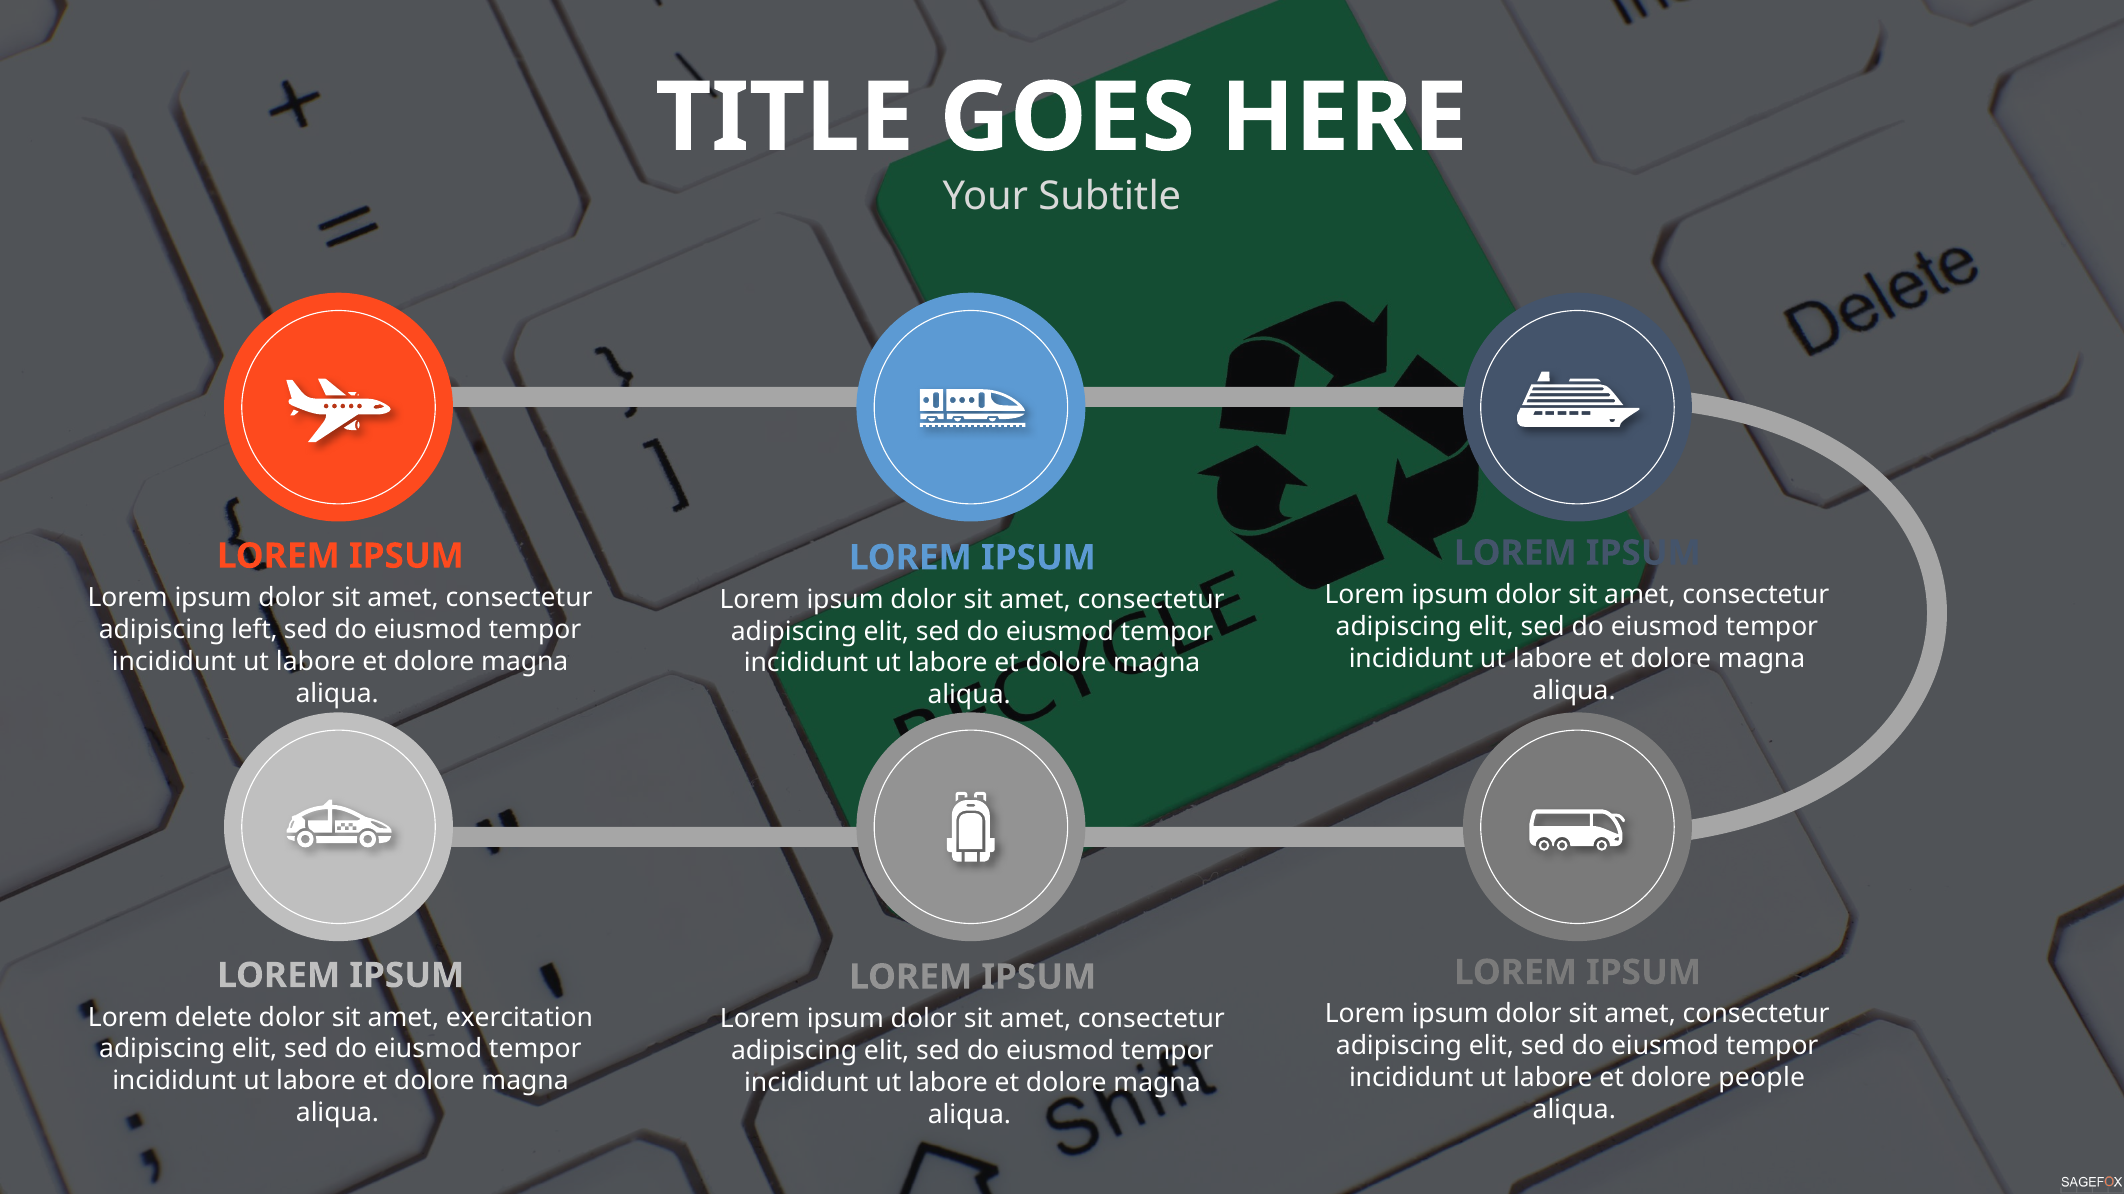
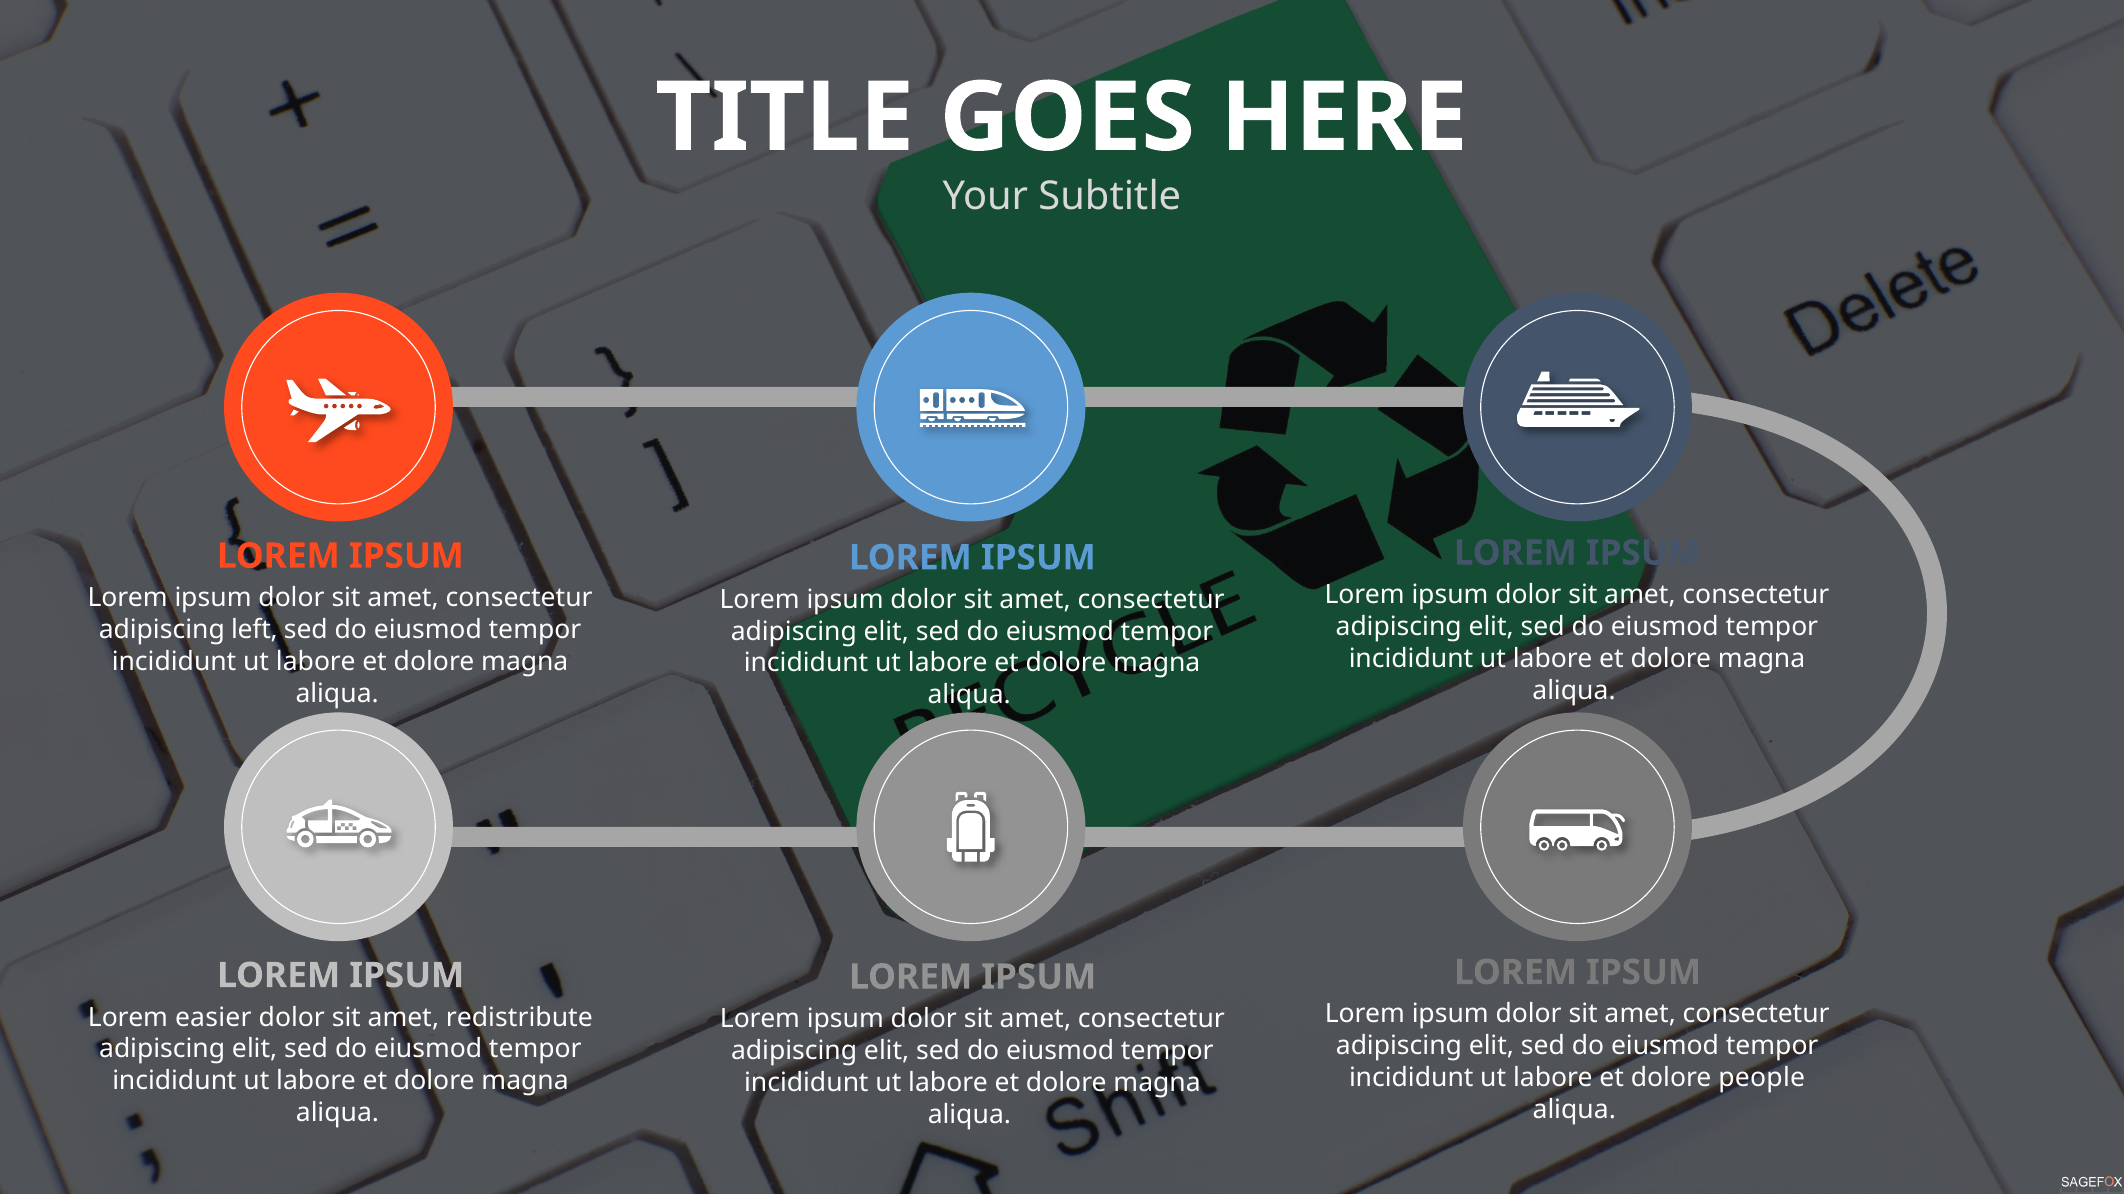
delete: delete -> easier
exercitation: exercitation -> redistribute
